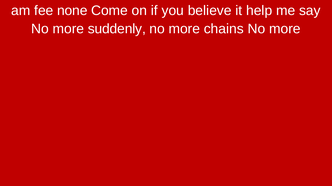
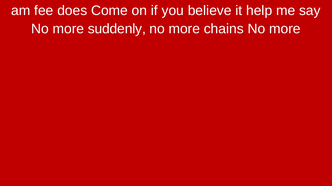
none: none -> does
